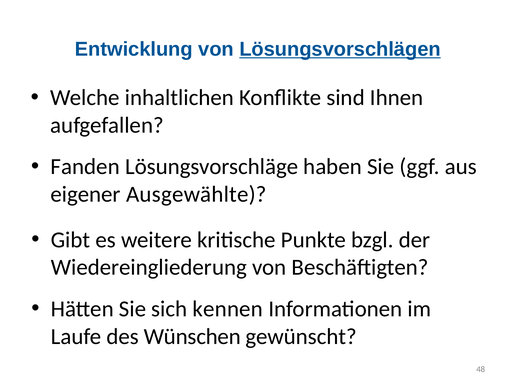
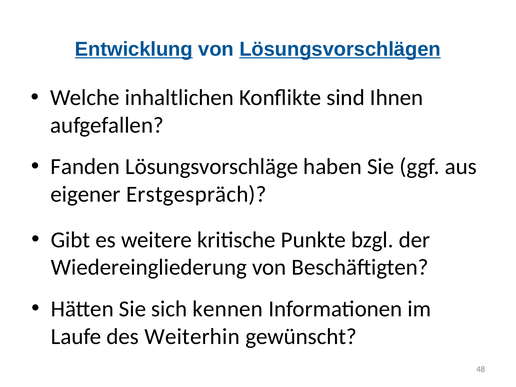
Entwicklung underline: none -> present
Ausgewählte: Ausgewählte -> Erstgespräch
Wünschen: Wünschen -> Weiterhin
